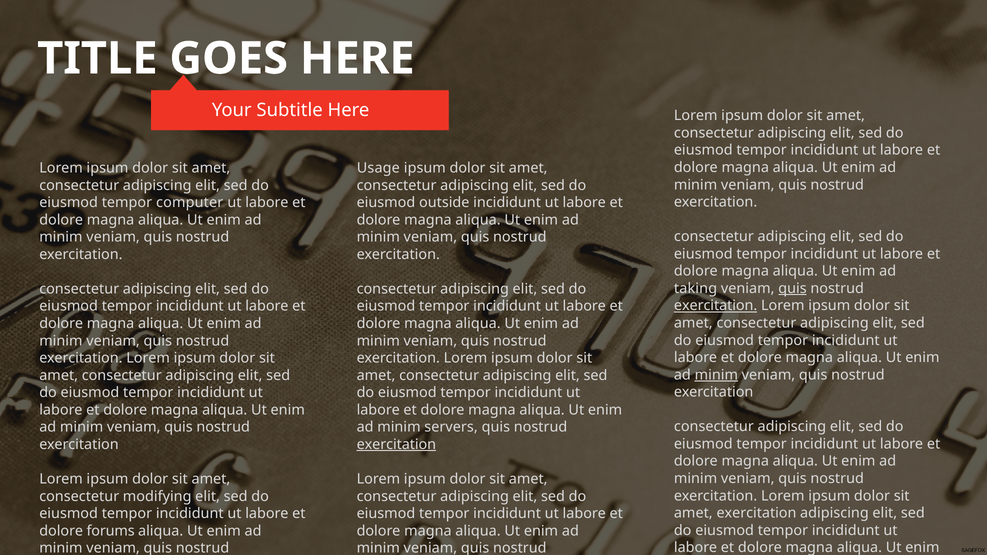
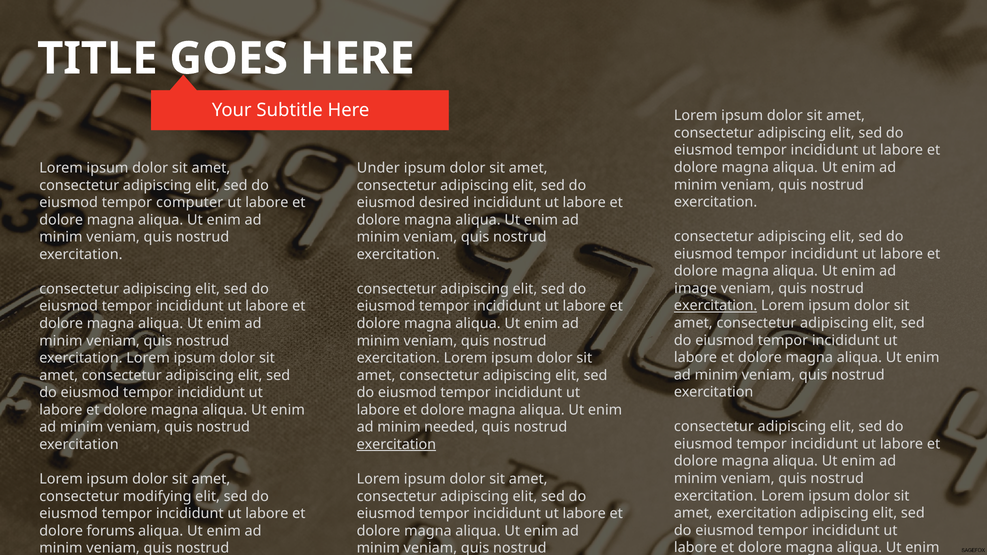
Usage: Usage -> Under
outside: outside -> desired
taking: taking -> image
quis at (792, 289) underline: present -> none
minim at (716, 375) underline: present -> none
servers: servers -> needed
